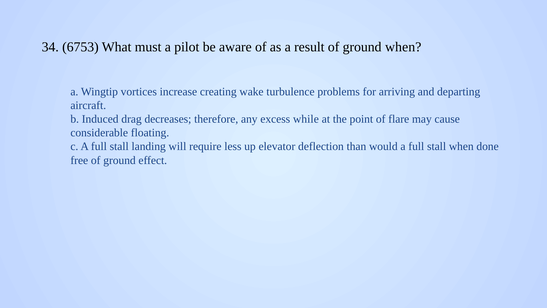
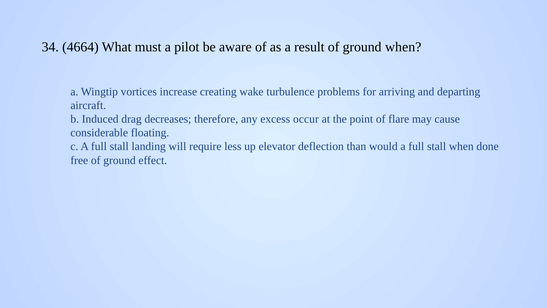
6753: 6753 -> 4664
while: while -> occur
